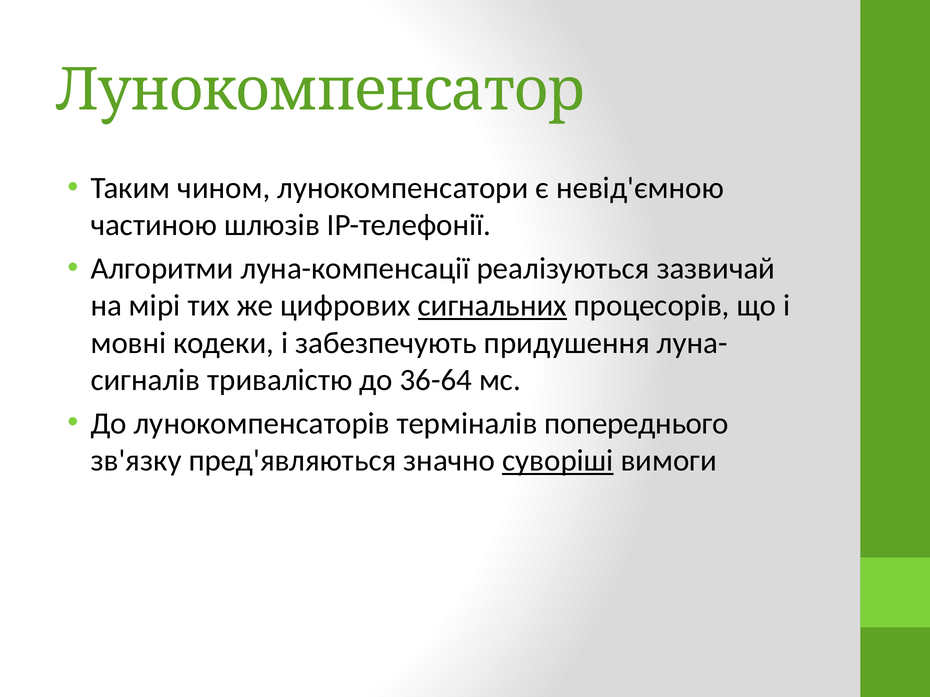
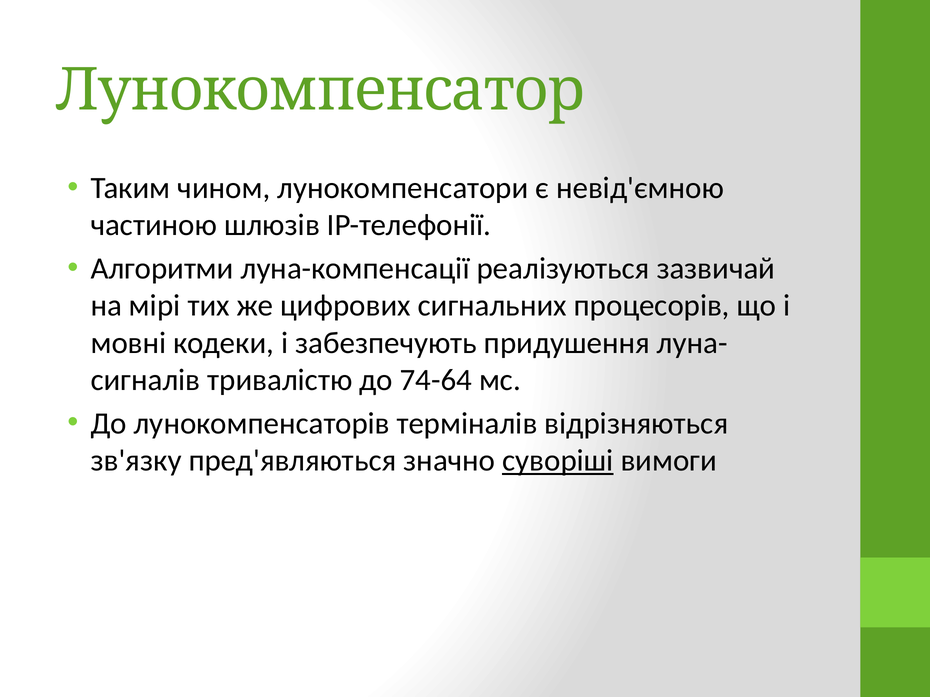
сигнальних underline: present -> none
36-64: 36-64 -> 74-64
попереднього: попереднього -> відрізняються
